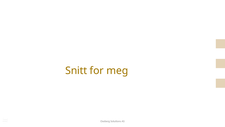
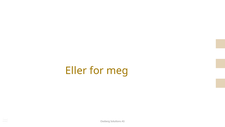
Snitt: Snitt -> Eller
